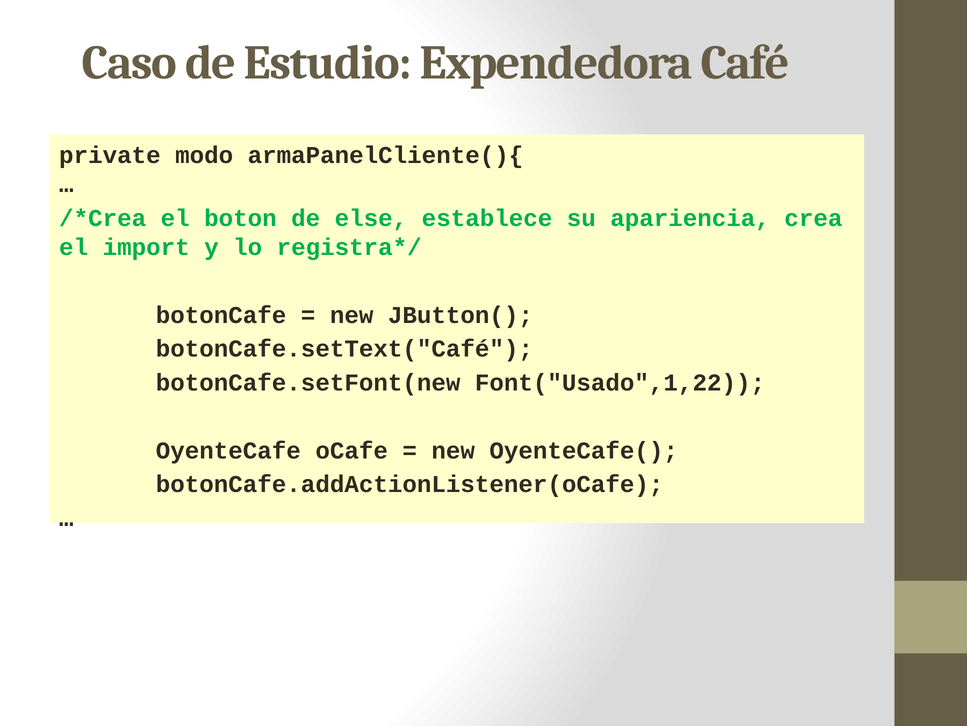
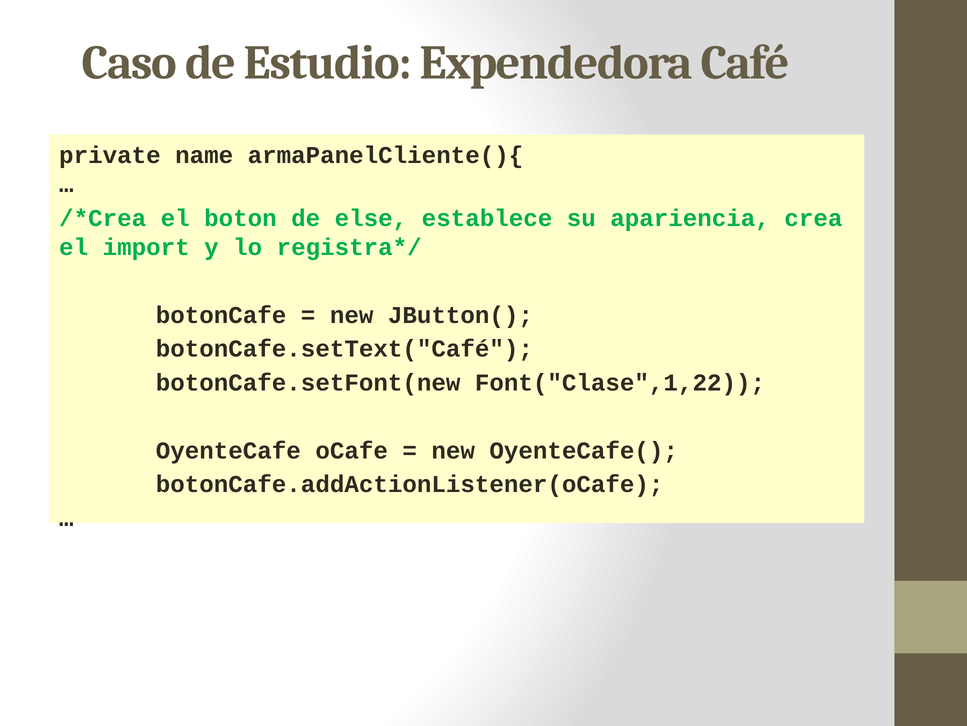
modo: modo -> name
Font("Usado",1,22: Font("Usado",1,22 -> Font("Clase",1,22
